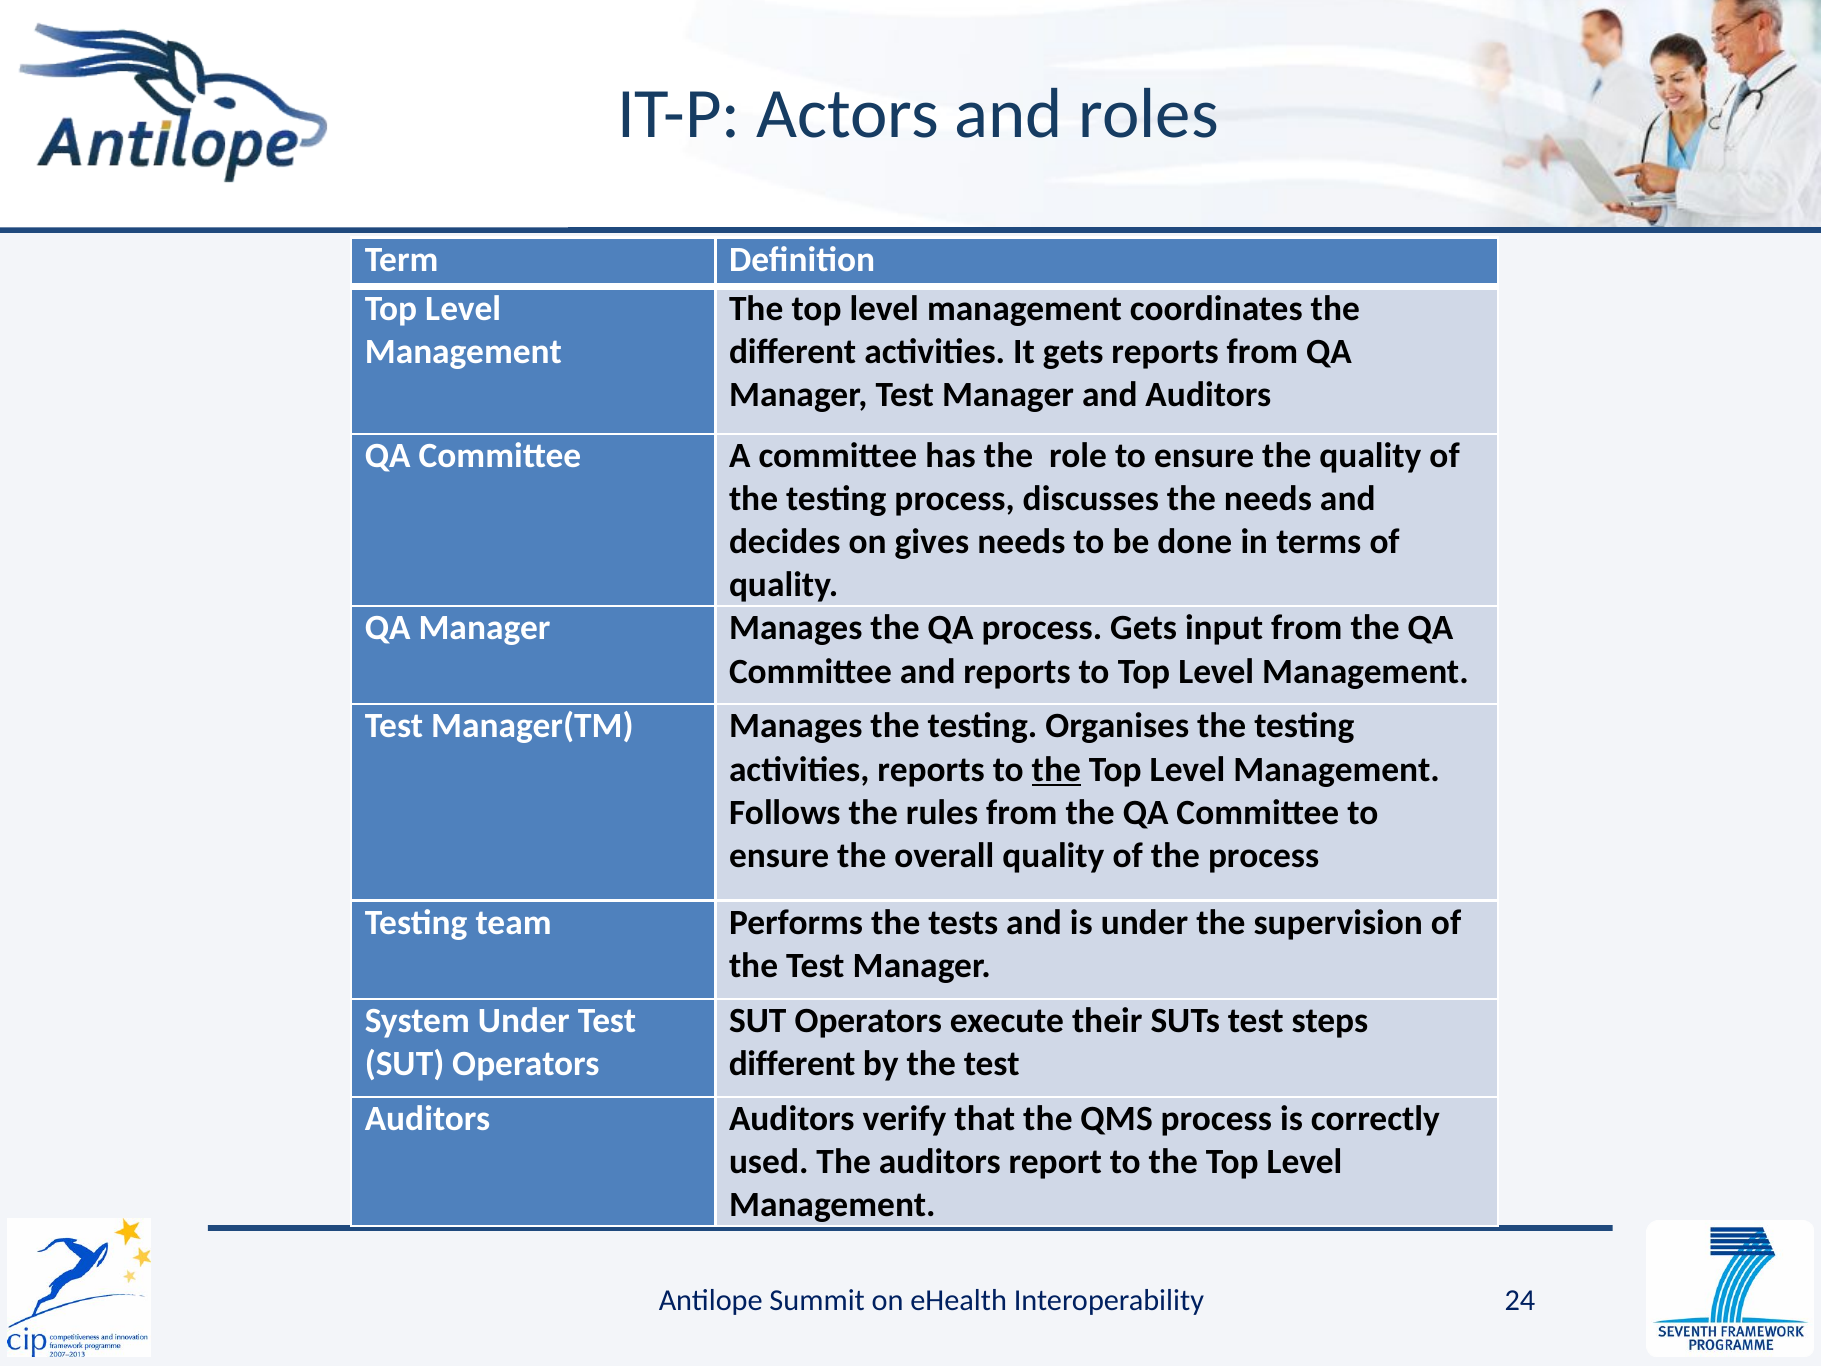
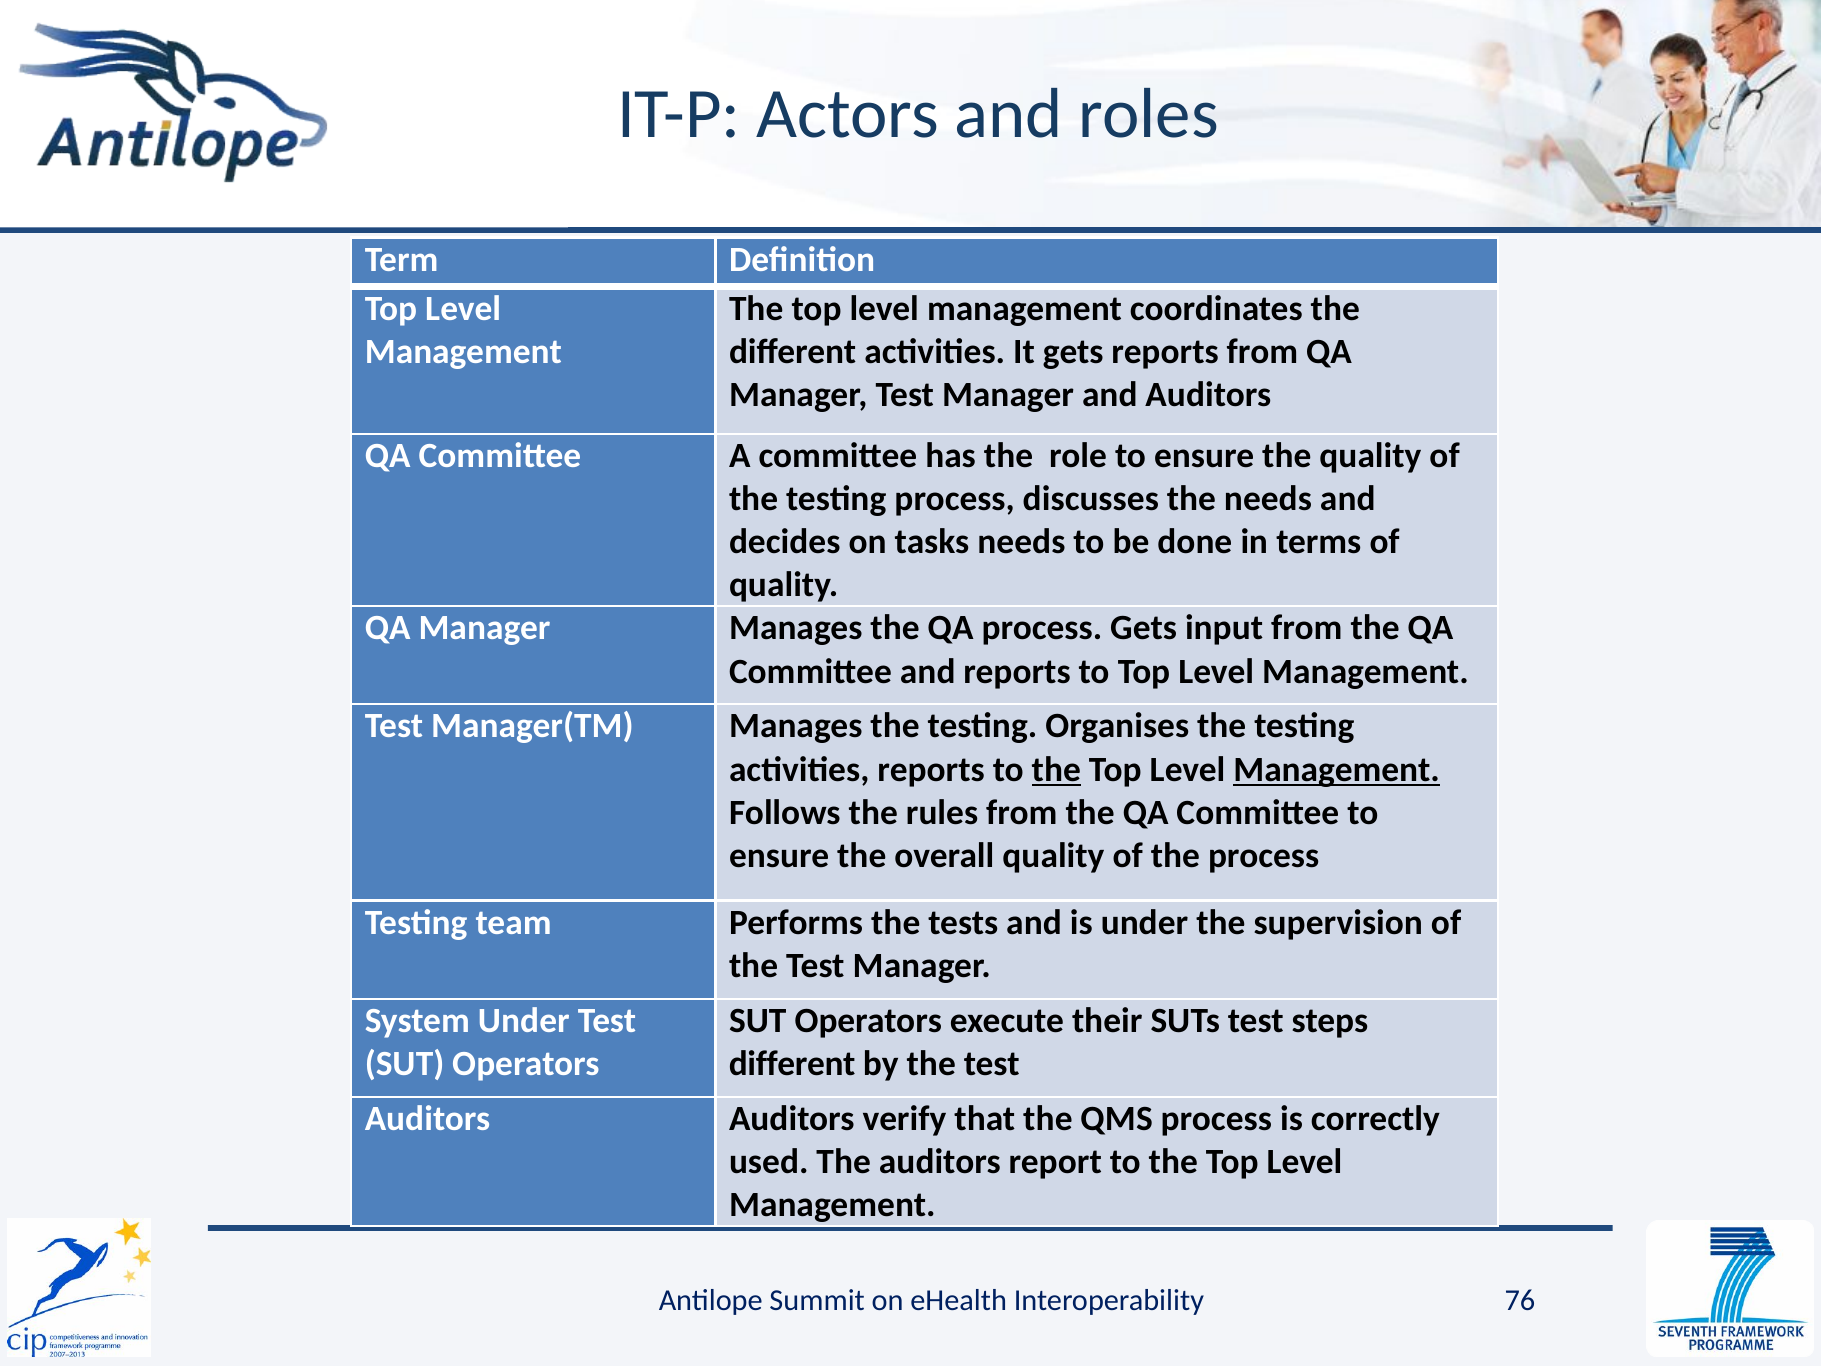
gives: gives -> tasks
Management at (1337, 769) underline: none -> present
24: 24 -> 76
